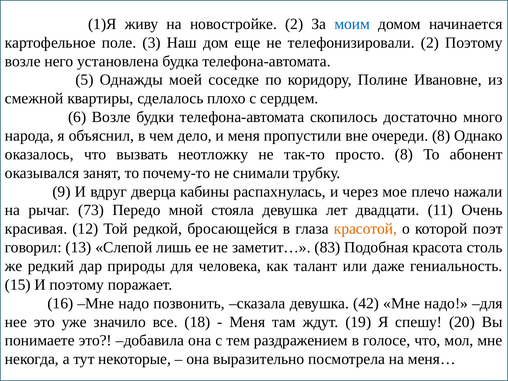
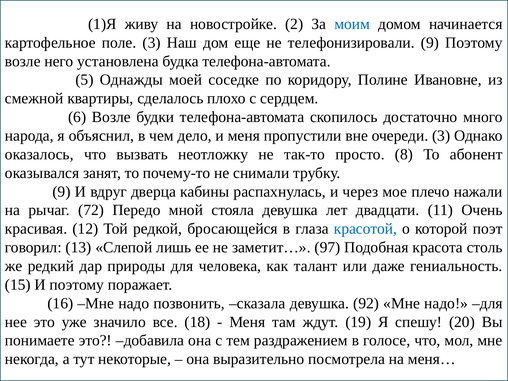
телефонизировали 2: 2 -> 9
очереди 8: 8 -> 3
73: 73 -> 72
красотой colour: orange -> blue
83: 83 -> 97
42: 42 -> 92
